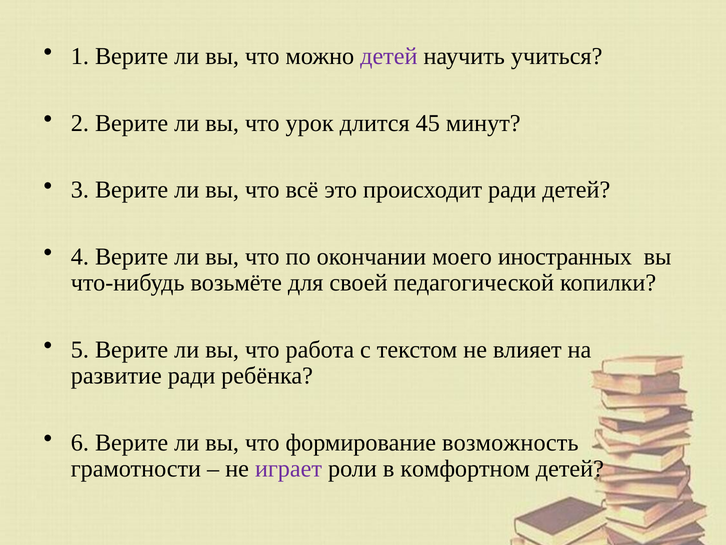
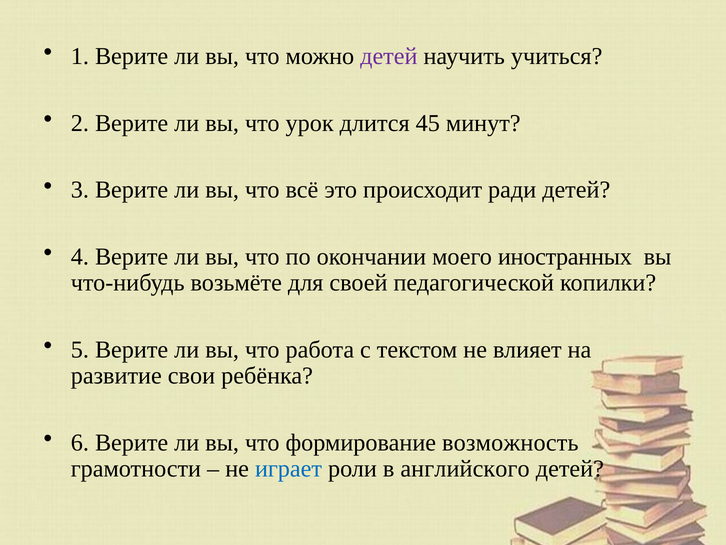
развитие ради: ради -> свои
играет colour: purple -> blue
комфортном: комфортном -> английского
